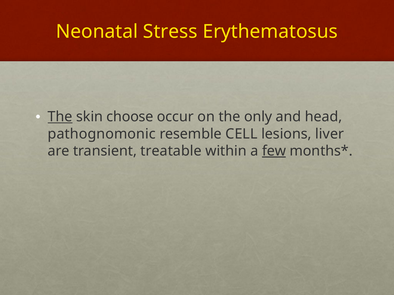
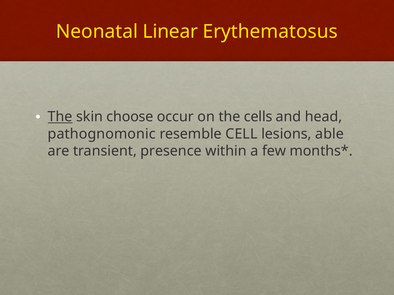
Stress: Stress -> Linear
only: only -> cells
liver: liver -> able
treatable: treatable -> presence
few underline: present -> none
